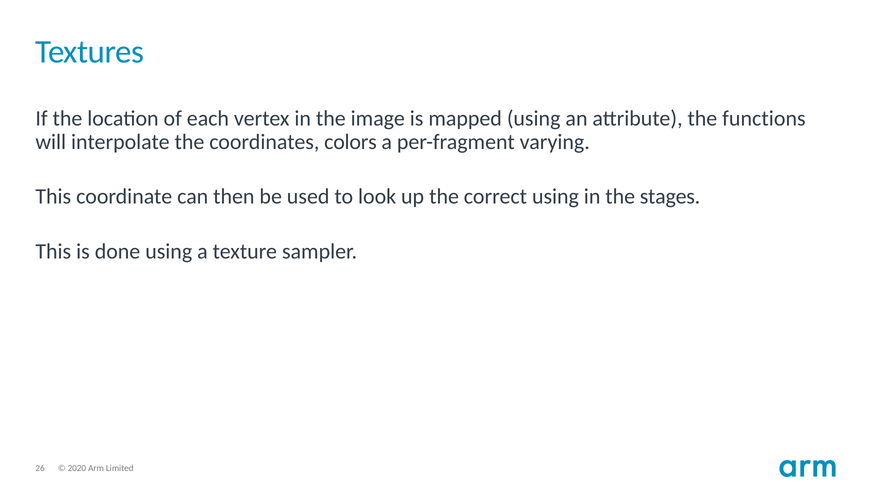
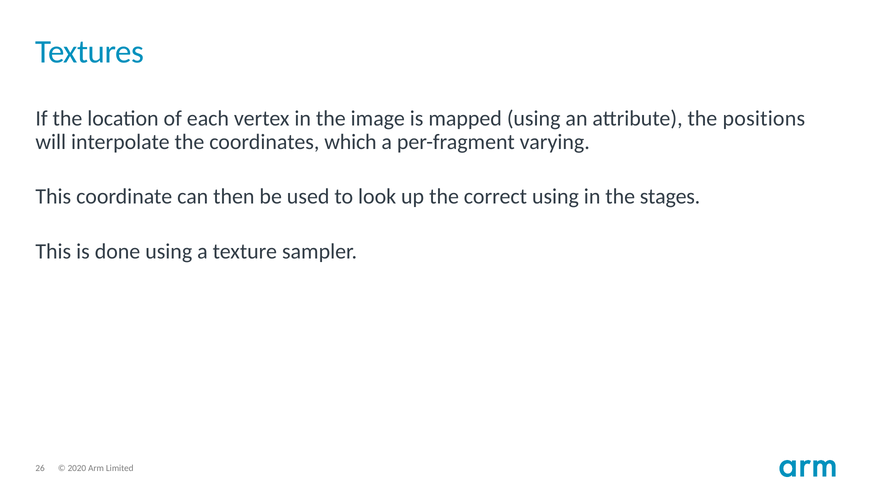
functions: functions -> positions
colors: colors -> which
